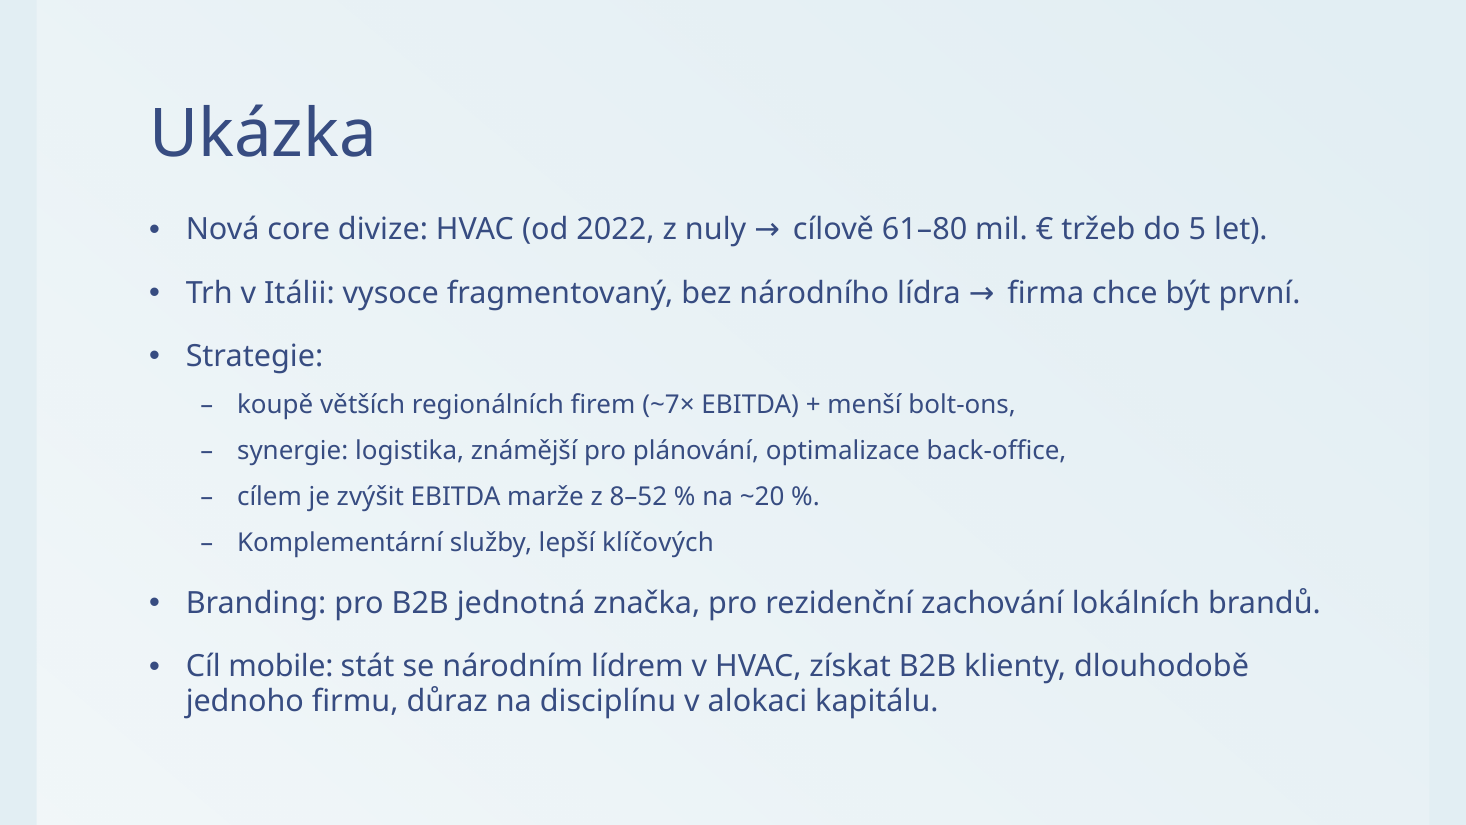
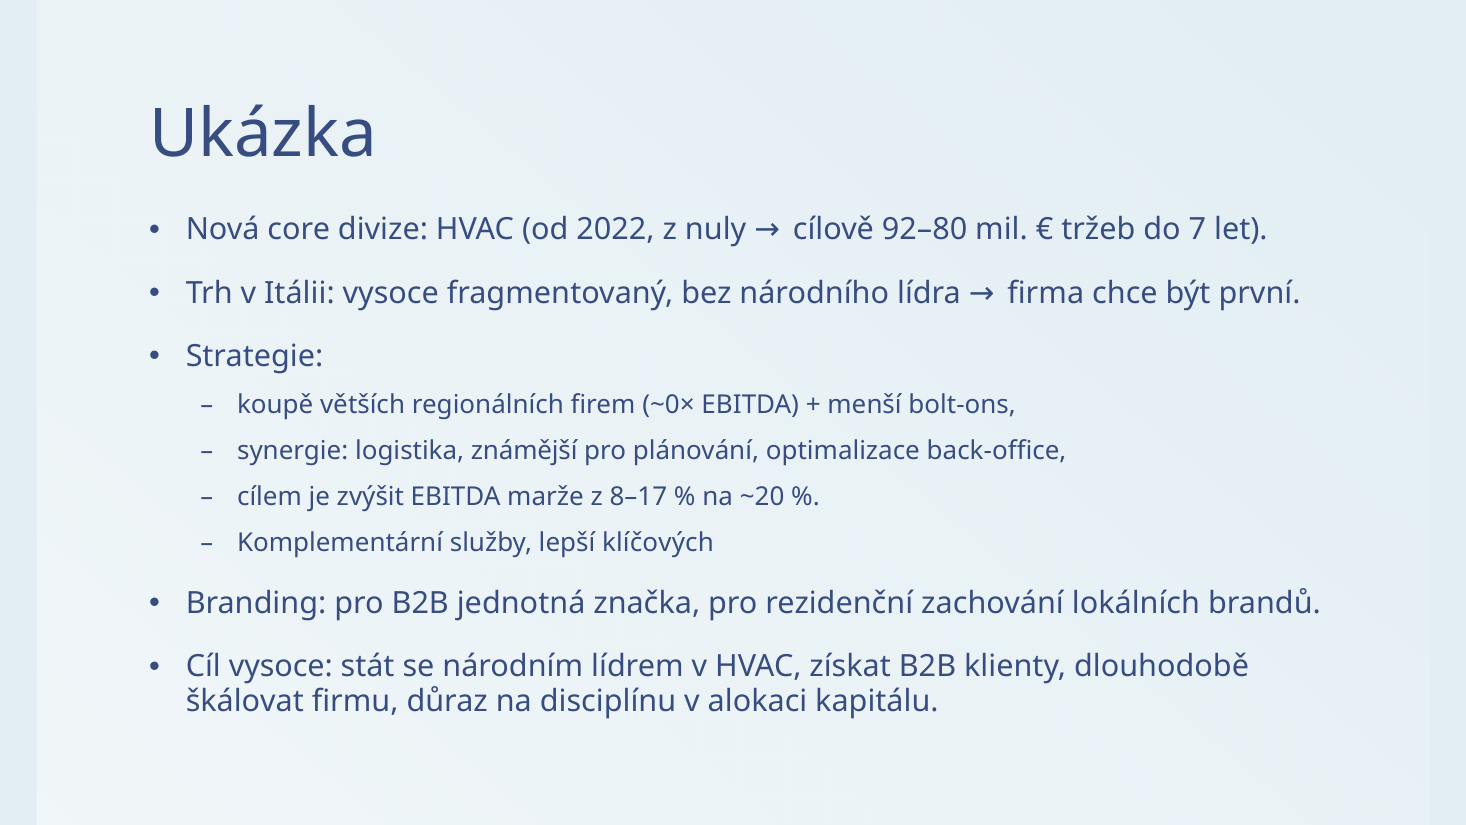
61–80: 61–80 -> 92–80
5: 5 -> 7
~7×: ~7× -> ~0×
8–52: 8–52 -> 8–17
Cíl mobile: mobile -> vysoce
jednoho: jednoho -> škálovat
